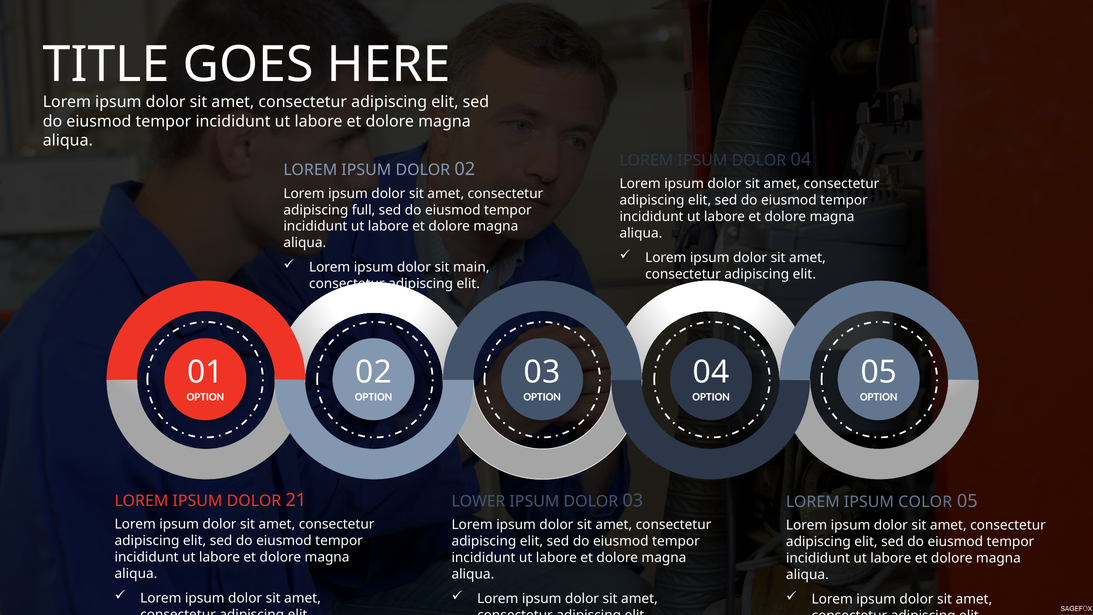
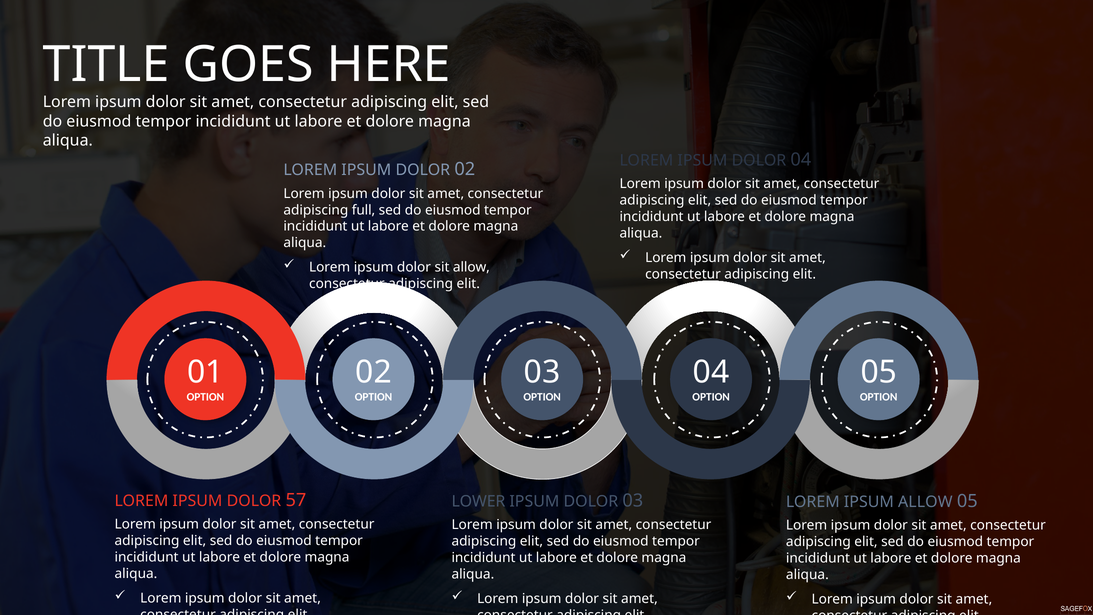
sit main: main -> allow
21: 21 -> 57
IPSUM COLOR: COLOR -> ALLOW
